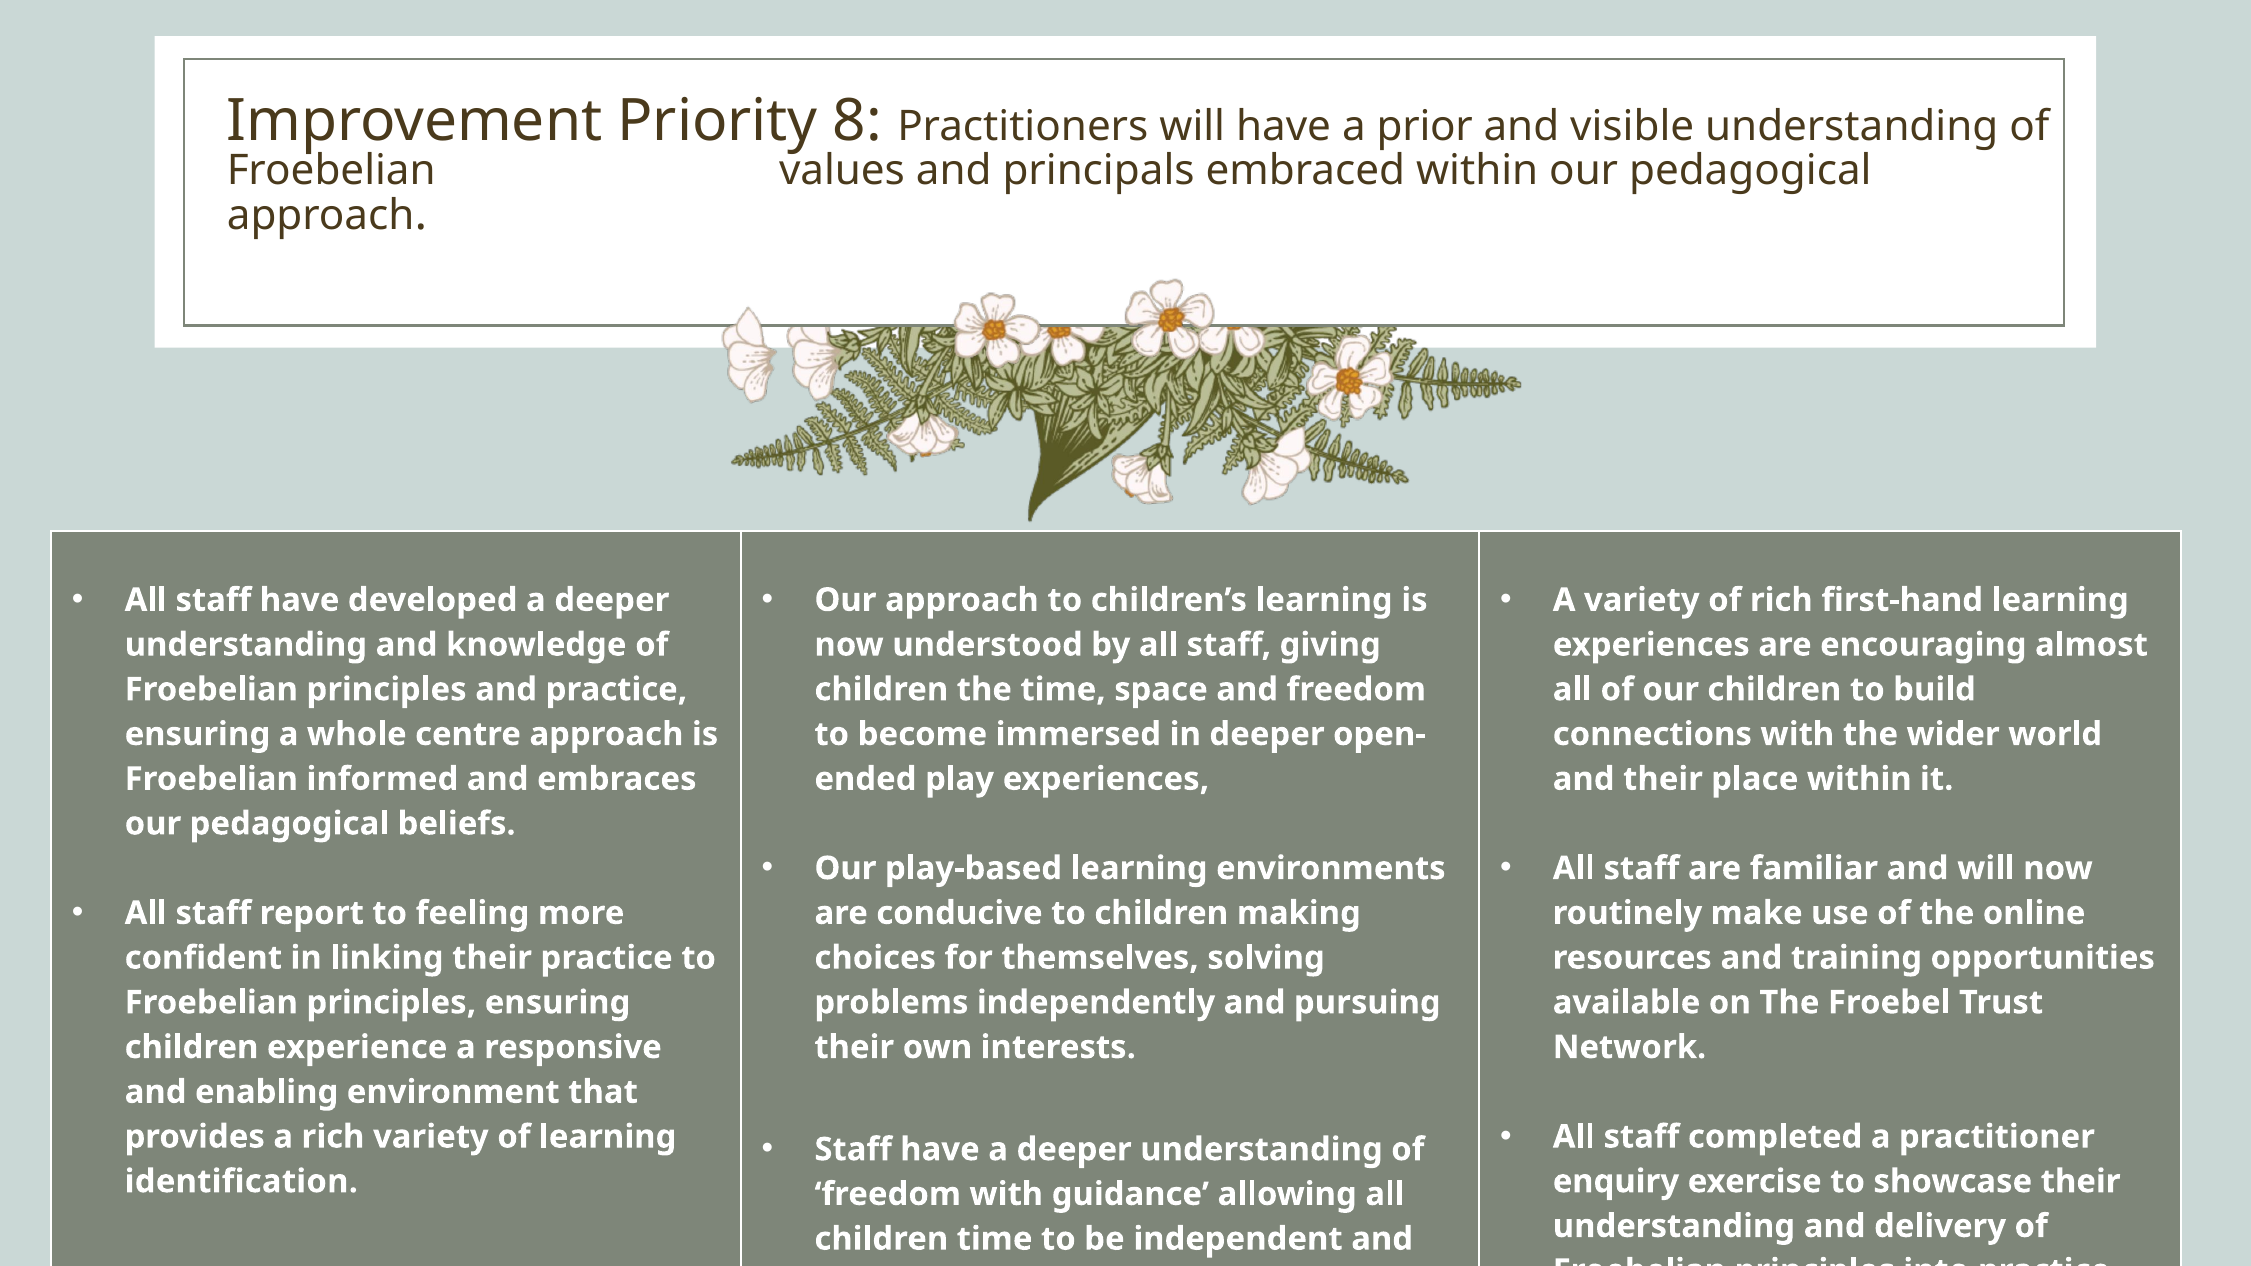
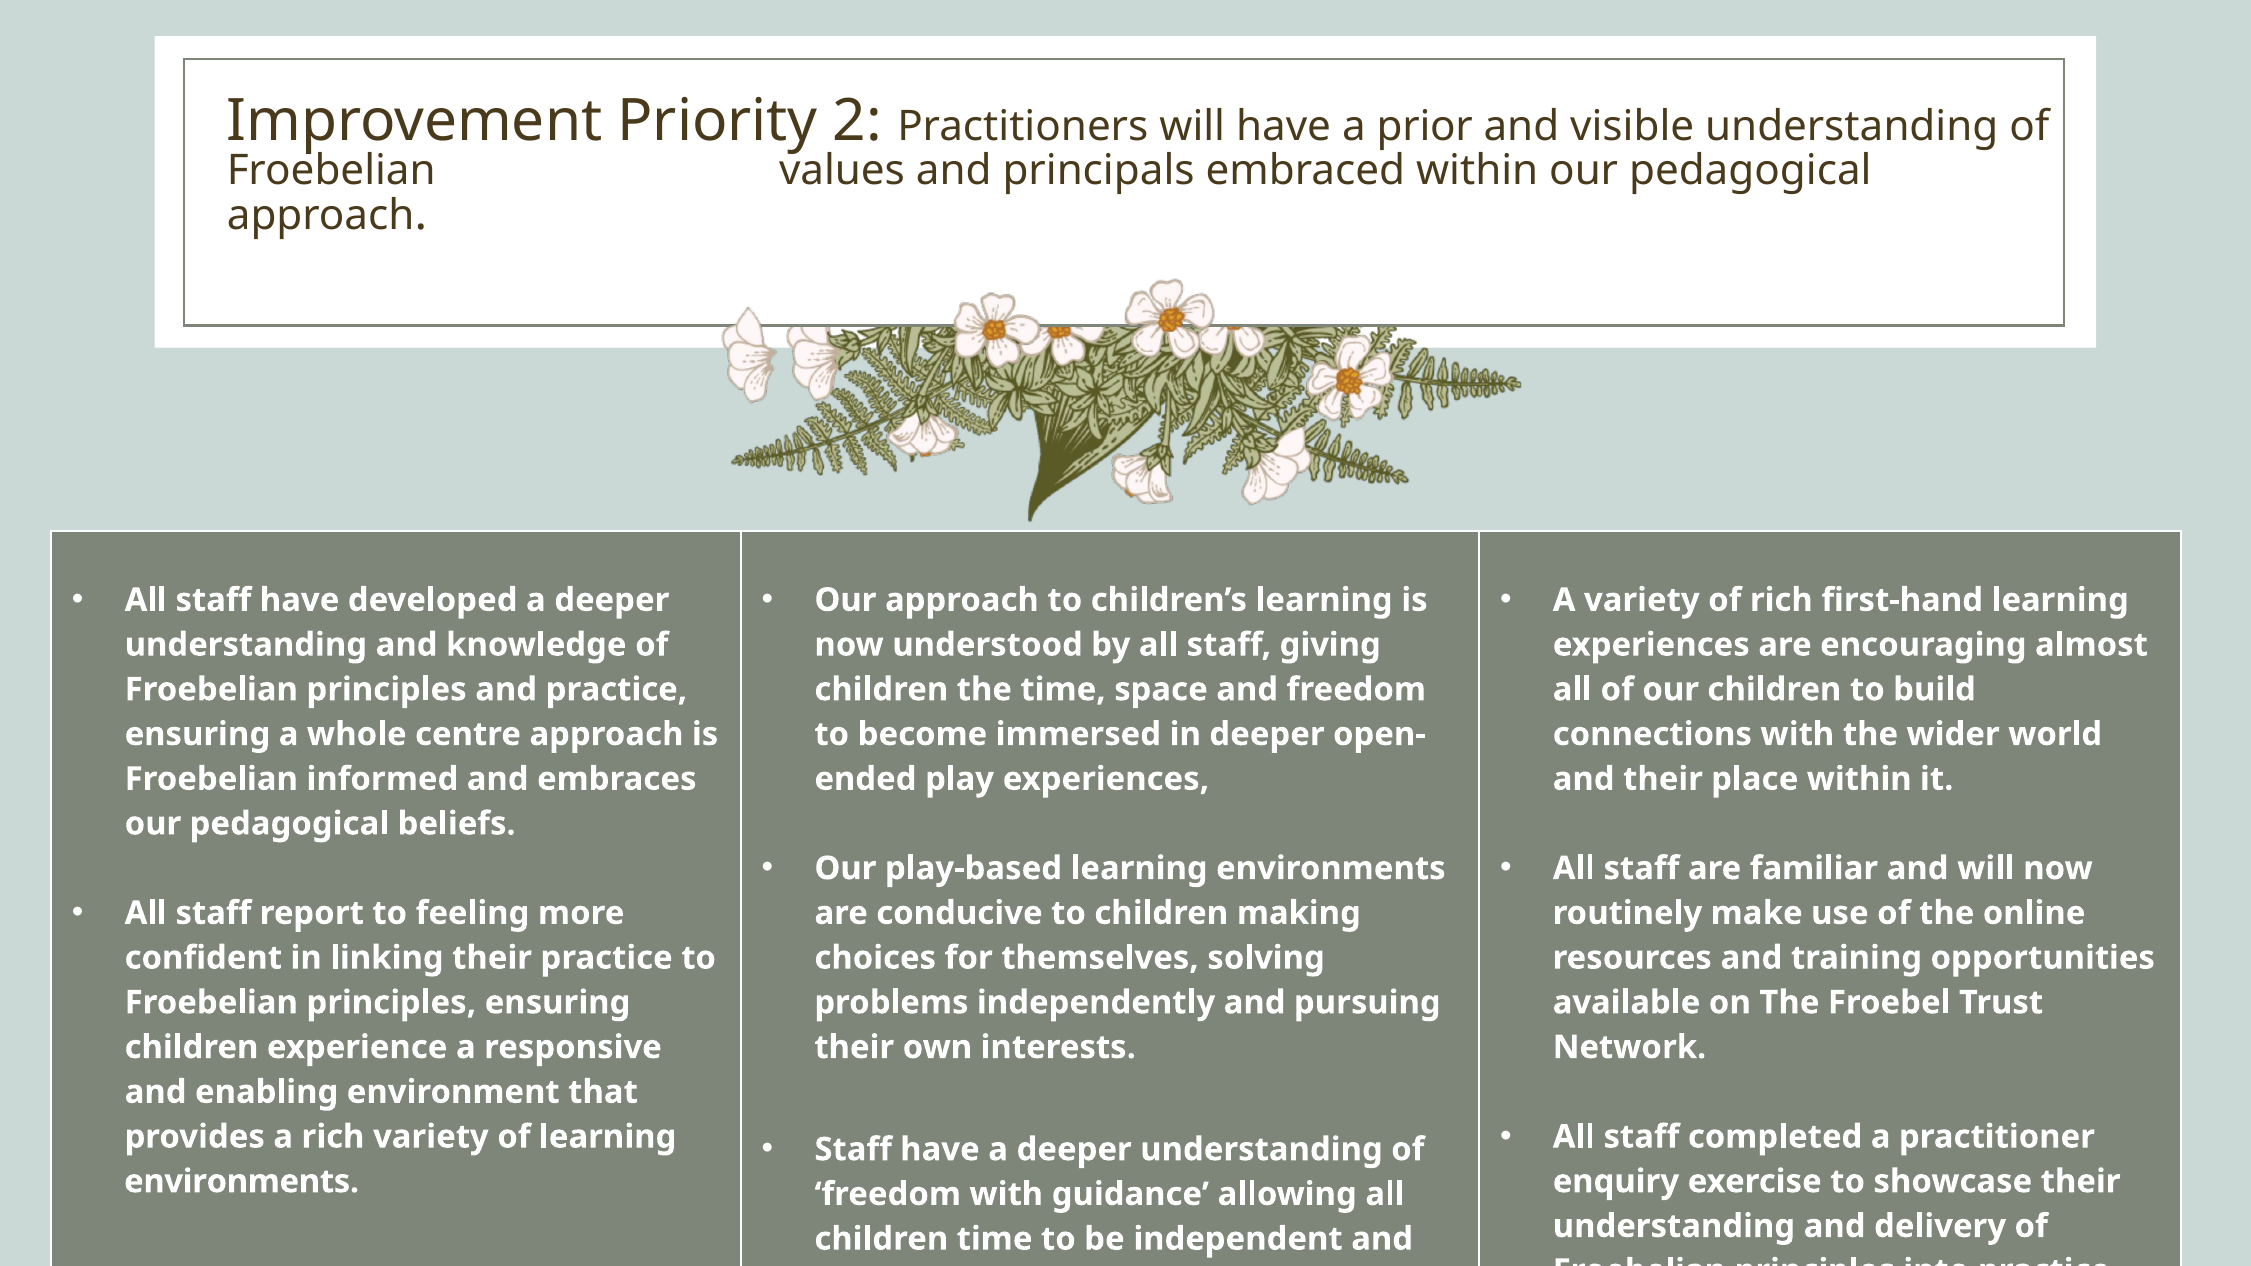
Priority 8: 8 -> 2
identification at (241, 1182): identification -> environments
